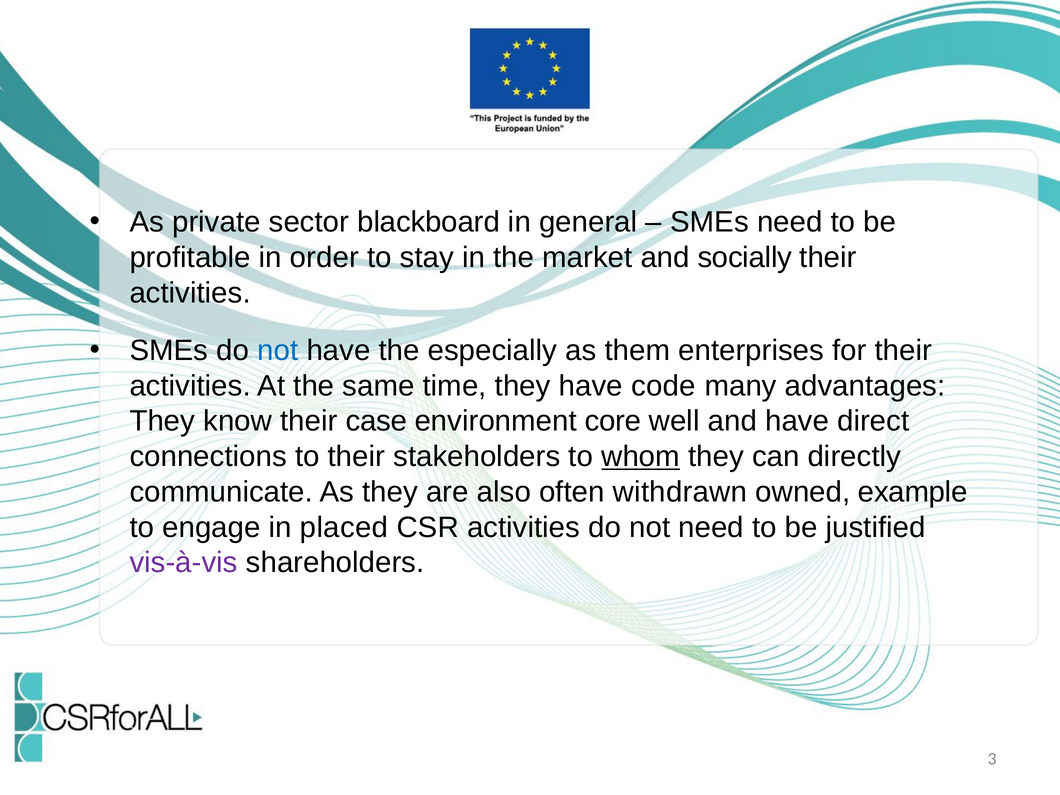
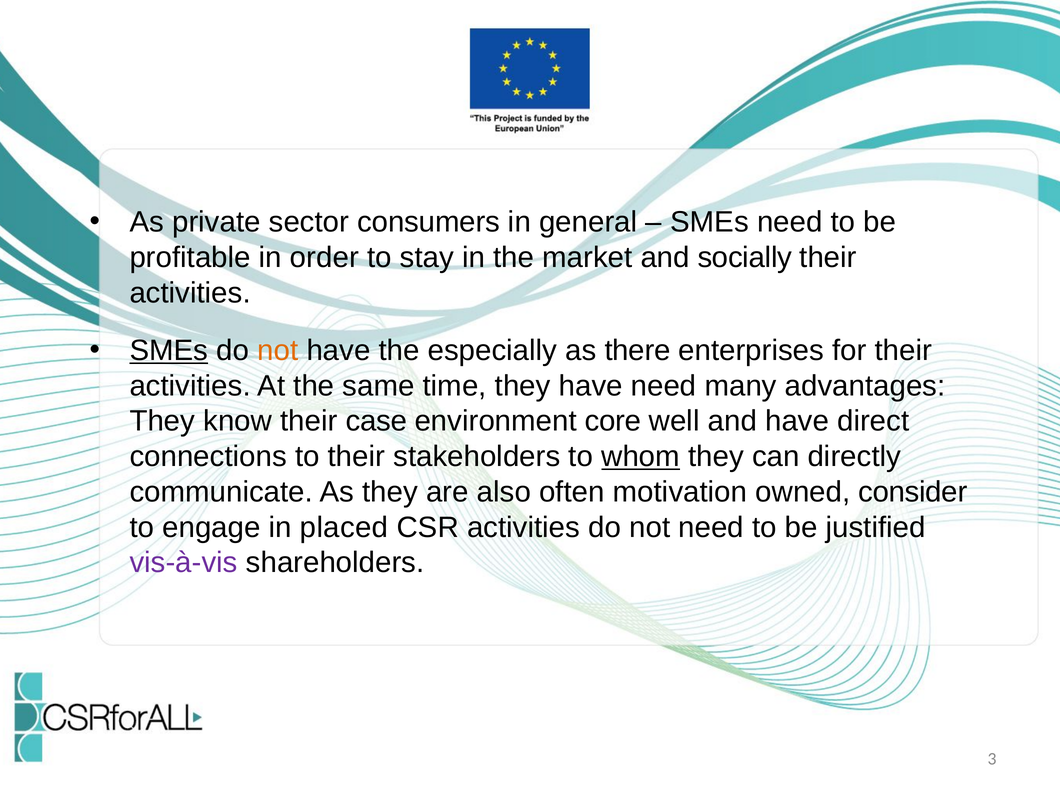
blackboard: blackboard -> consumers
SMEs at (169, 351) underline: none -> present
not at (278, 351) colour: blue -> orange
them: them -> there
have code: code -> need
withdrawn: withdrawn -> motivation
example: example -> consider
